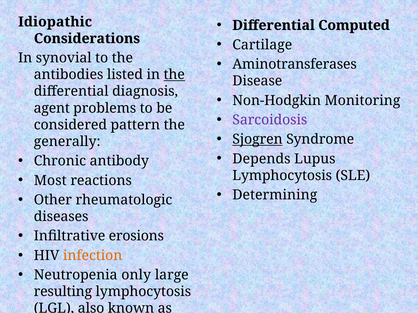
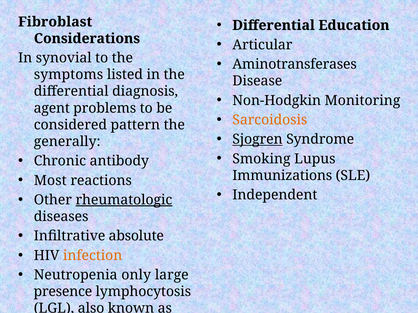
Idiopathic: Idiopathic -> Fibroblast
Computed: Computed -> Education
Cartilage: Cartilage -> Articular
antibodies: antibodies -> symptoms
the at (174, 75) underline: present -> none
Sarcoidosis colour: purple -> orange
Depends: Depends -> Smoking
Lymphocytosis at (282, 176): Lymphocytosis -> Immunizations
Determining: Determining -> Independent
rheumatologic underline: none -> present
erosions: erosions -> absolute
resulting: resulting -> presence
